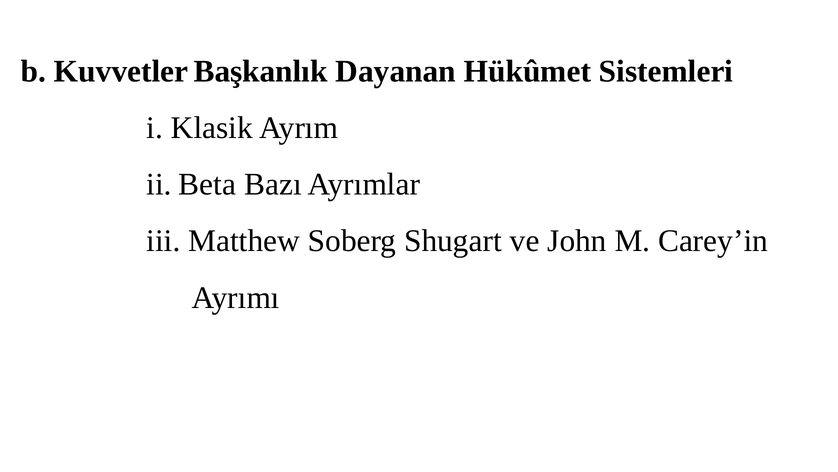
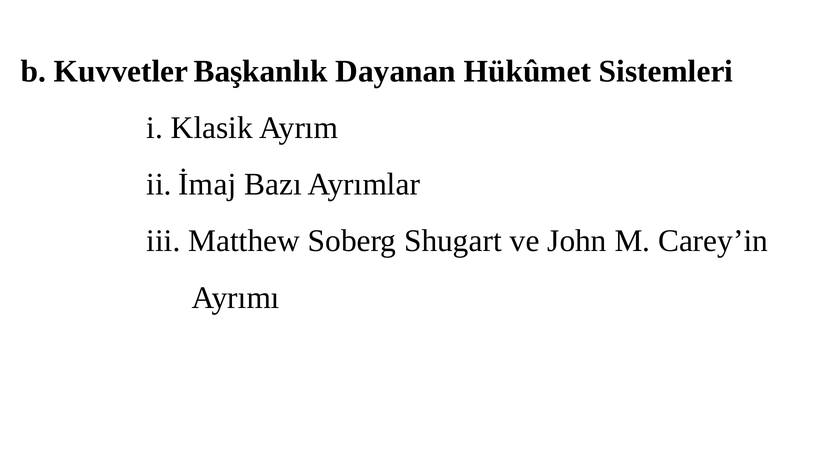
Beta: Beta -> İmaj
